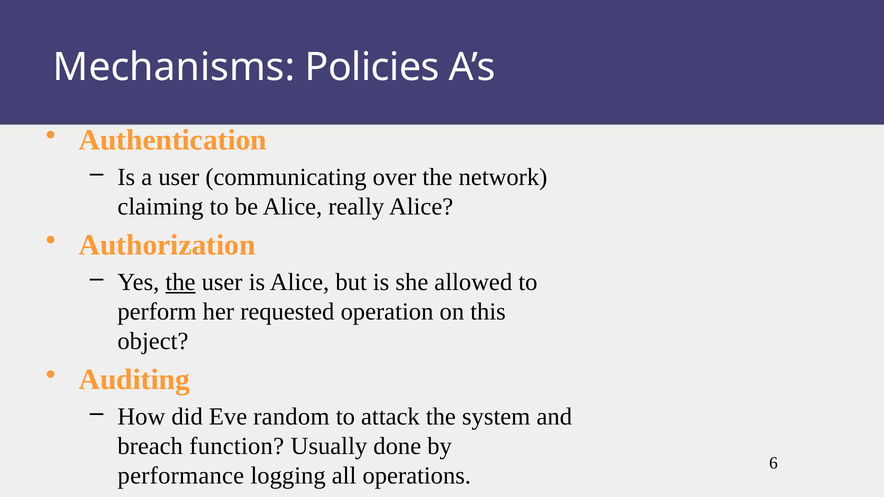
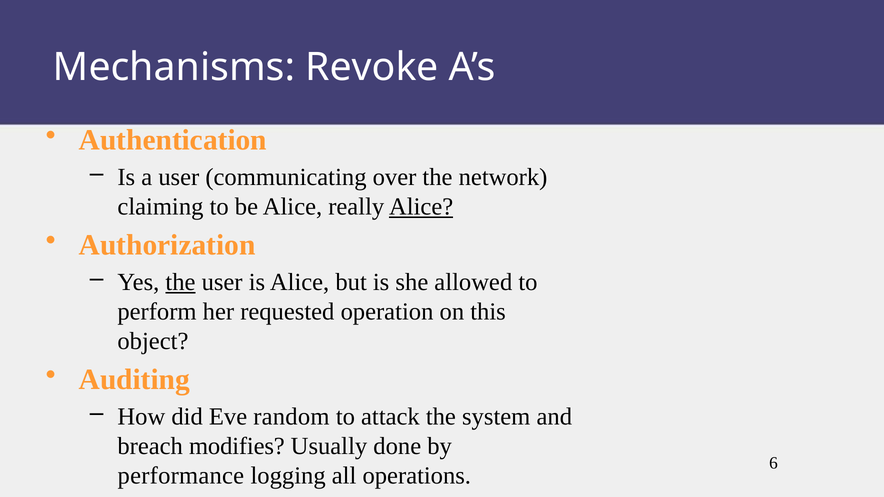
Policies: Policies -> Revoke
Alice at (421, 207) underline: none -> present
function: function -> modifies
